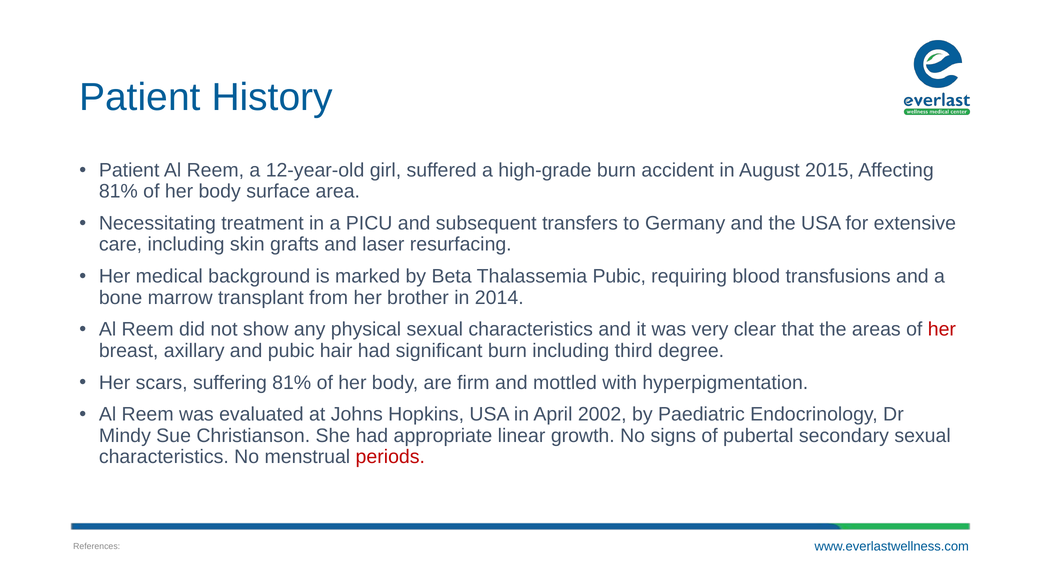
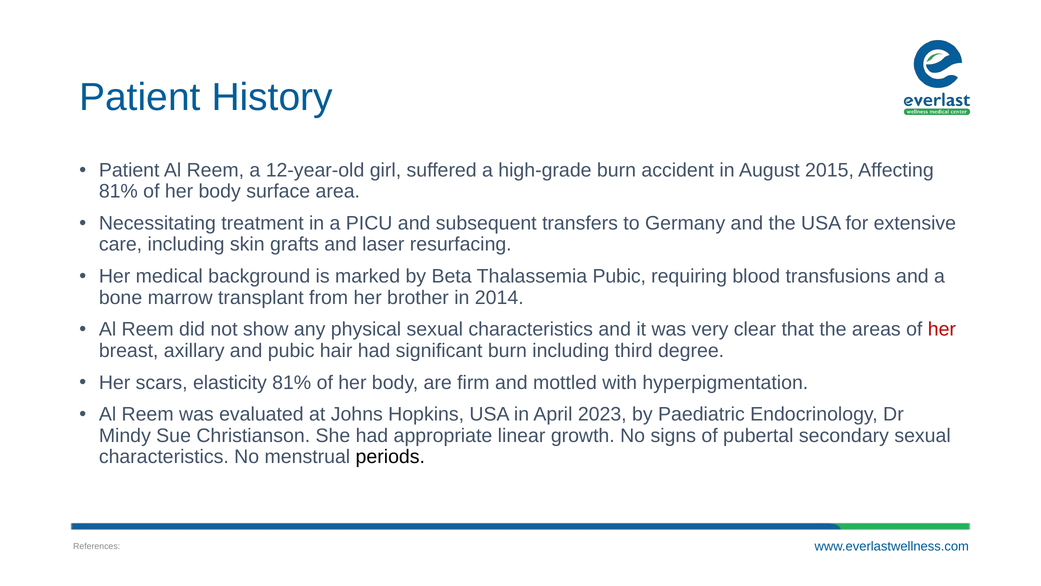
suffering: suffering -> elasticity
2002: 2002 -> 2023
periods colour: red -> black
